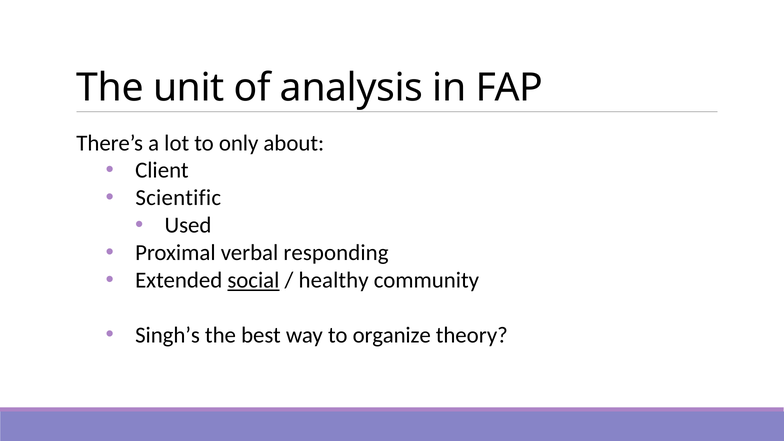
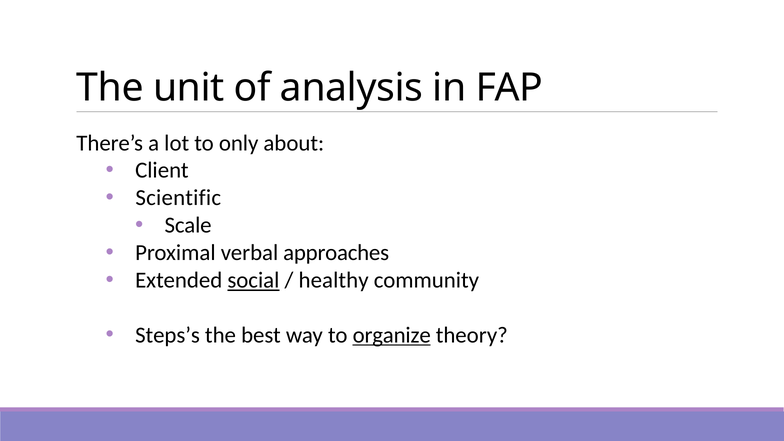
Used: Used -> Scale
responding: responding -> approaches
Singh’s: Singh’s -> Steps’s
organize underline: none -> present
